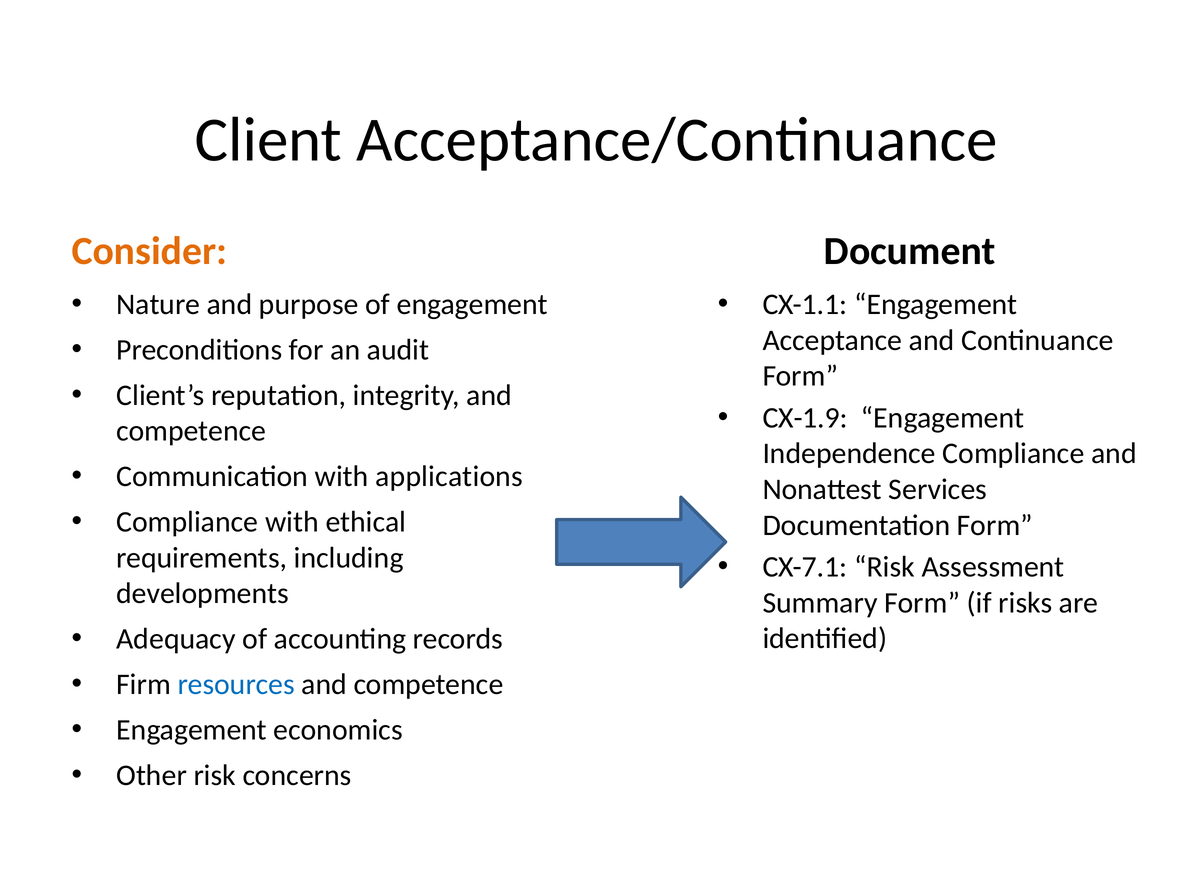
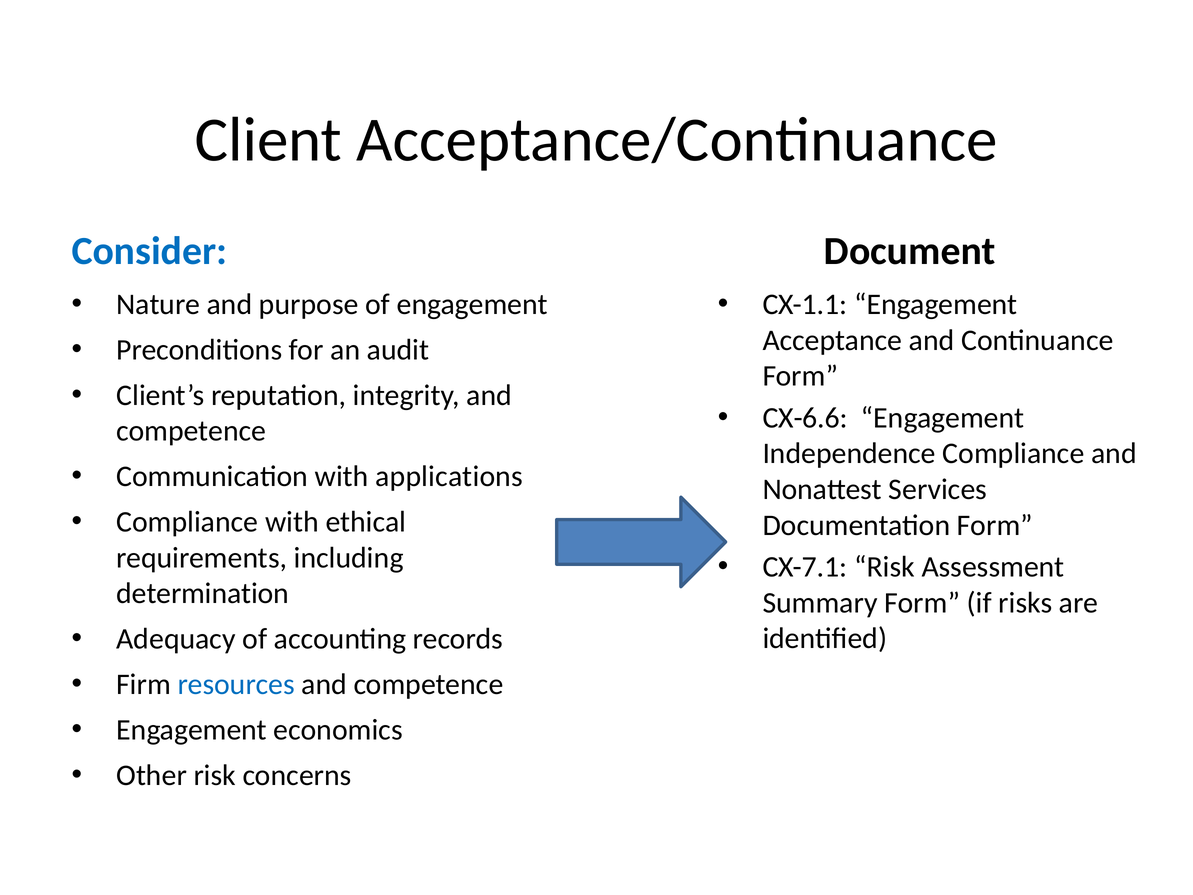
Consider colour: orange -> blue
CX-1.9: CX-1.9 -> CX-6.6
developments: developments -> determination
